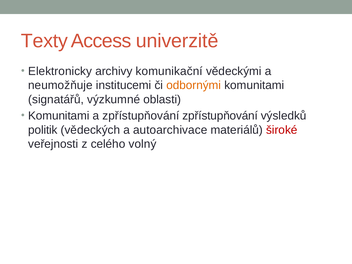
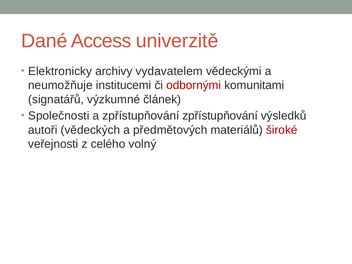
Texty: Texty -> Dané
komunikační: komunikační -> vydavatelem
odbornými colour: orange -> red
oblasti: oblasti -> článek
Komunitami at (59, 116): Komunitami -> Společnosti
politik: politik -> autoři
autoarchivace: autoarchivace -> předmětových
